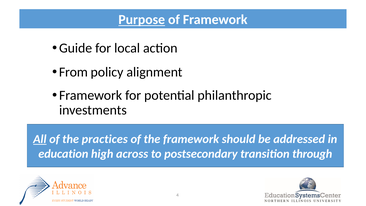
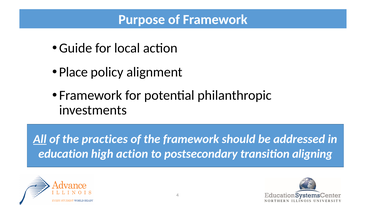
Purpose underline: present -> none
From: From -> Place
high across: across -> action
through: through -> aligning
